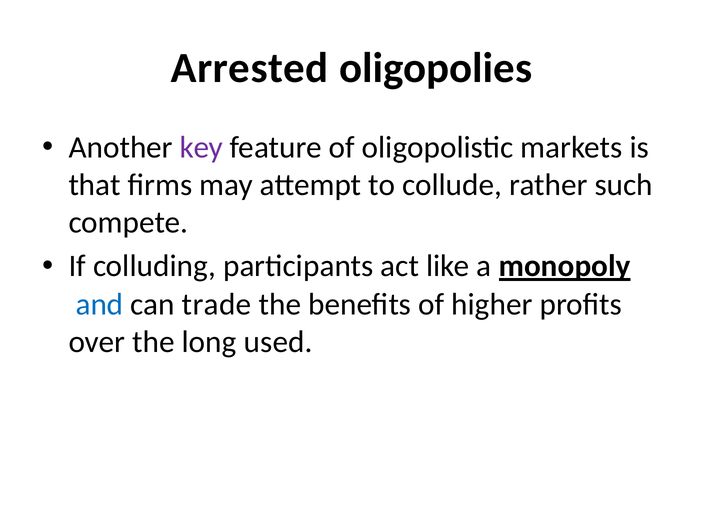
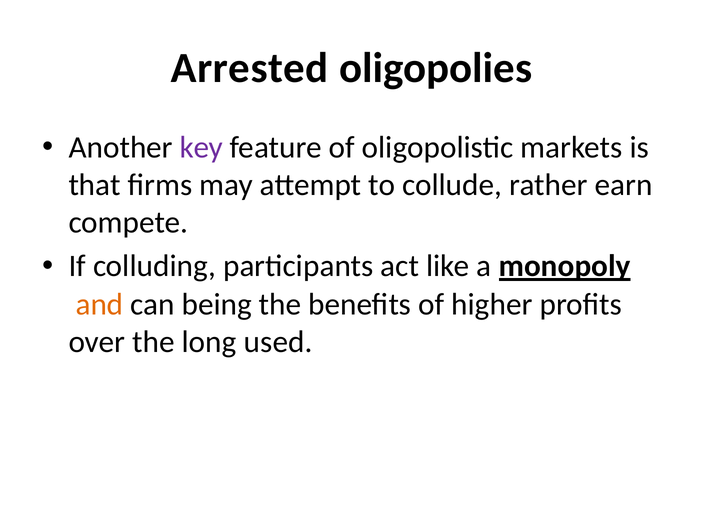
such: such -> earn
and colour: blue -> orange
trade: trade -> being
